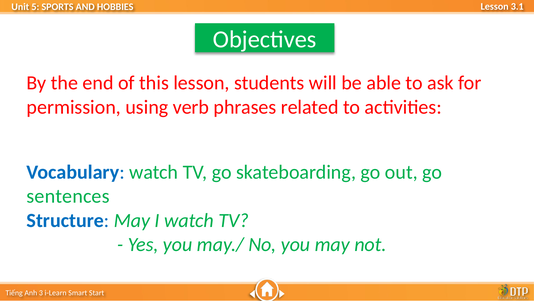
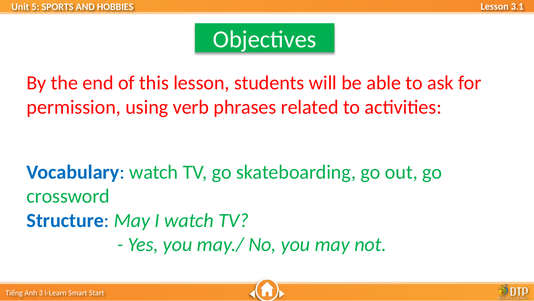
sentences: sentences -> crossword
